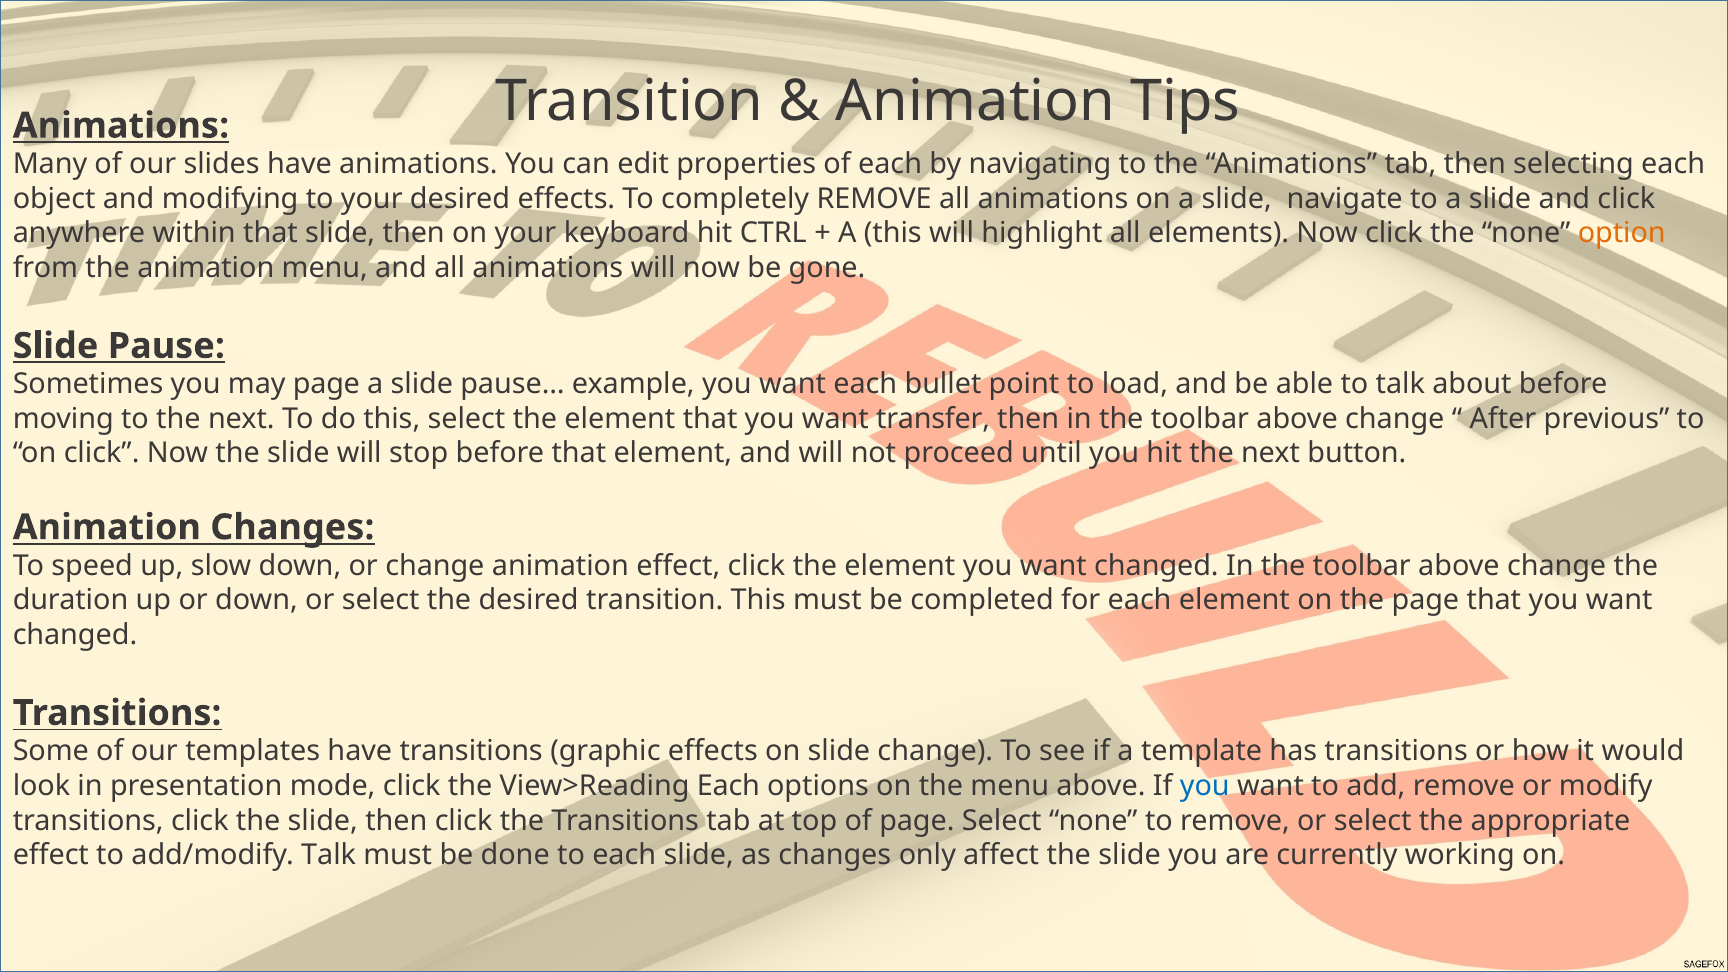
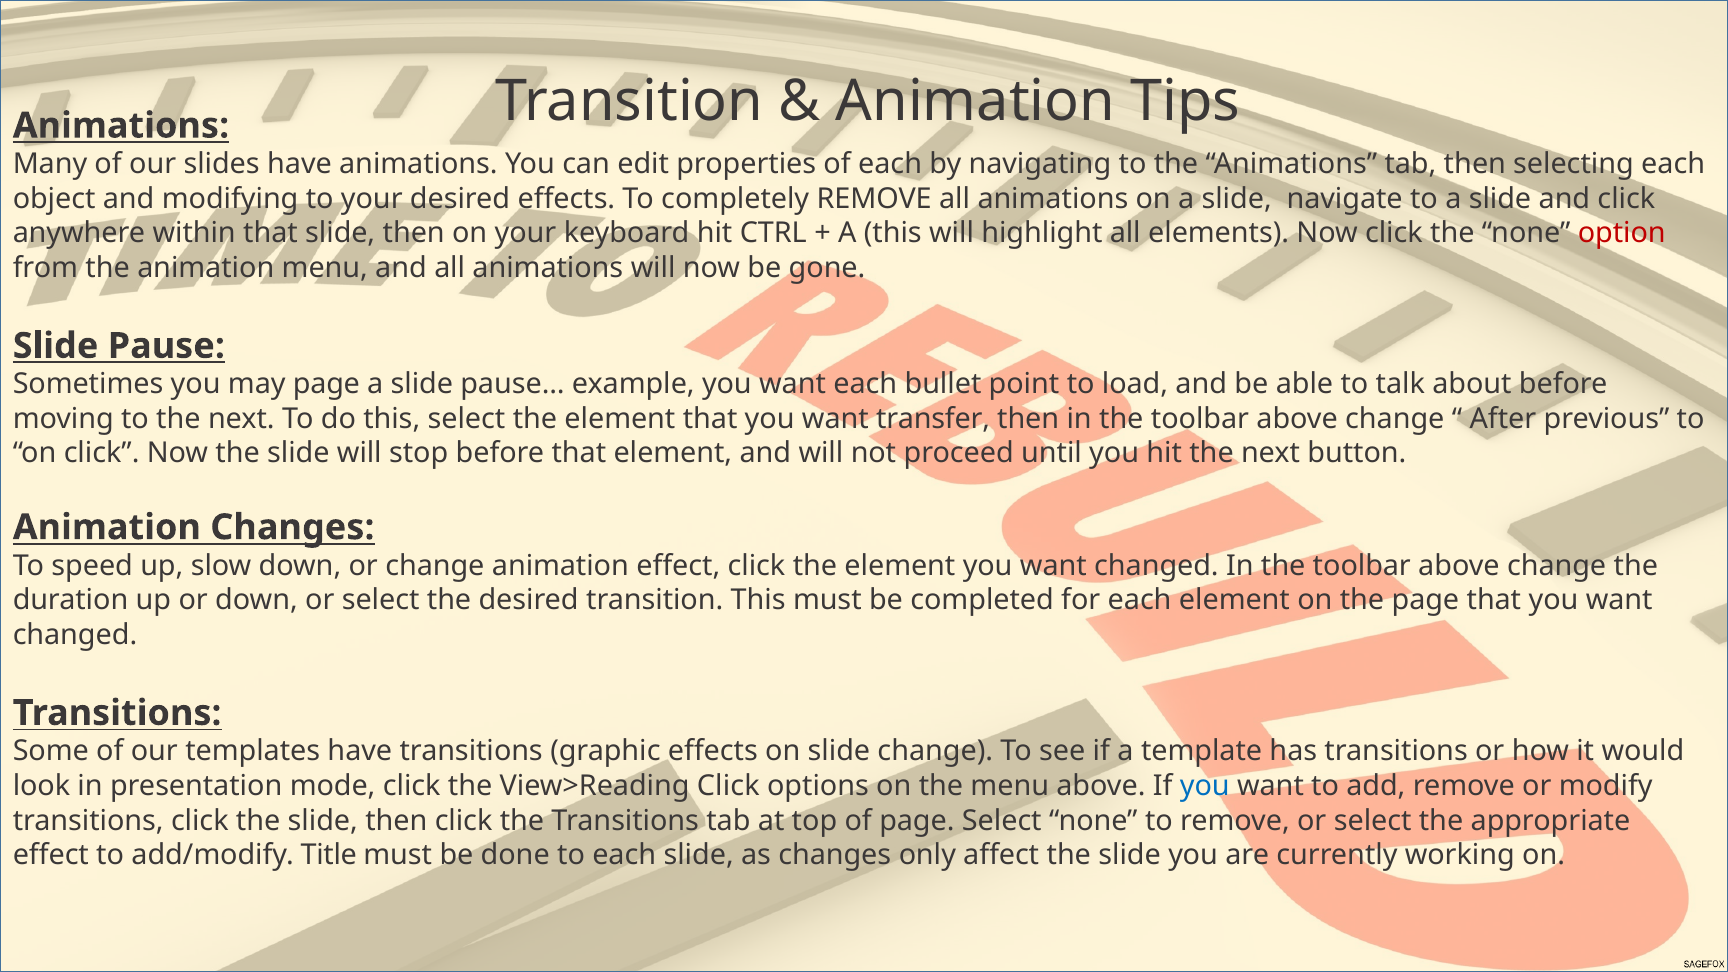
option colour: orange -> red
View>Reading Each: Each -> Click
add/modify Talk: Talk -> Title
